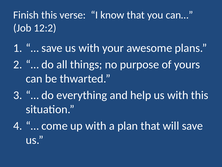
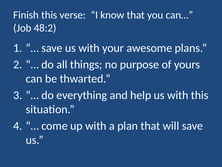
12:2: 12:2 -> 48:2
